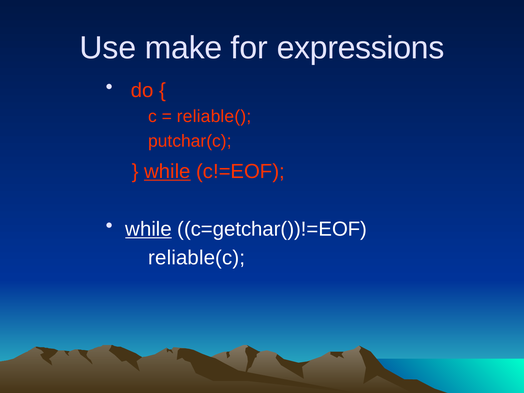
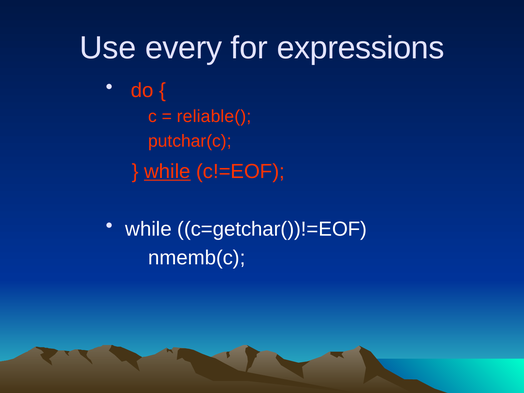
make: make -> every
while at (149, 229) underline: present -> none
reliable(c: reliable(c -> nmemb(c
